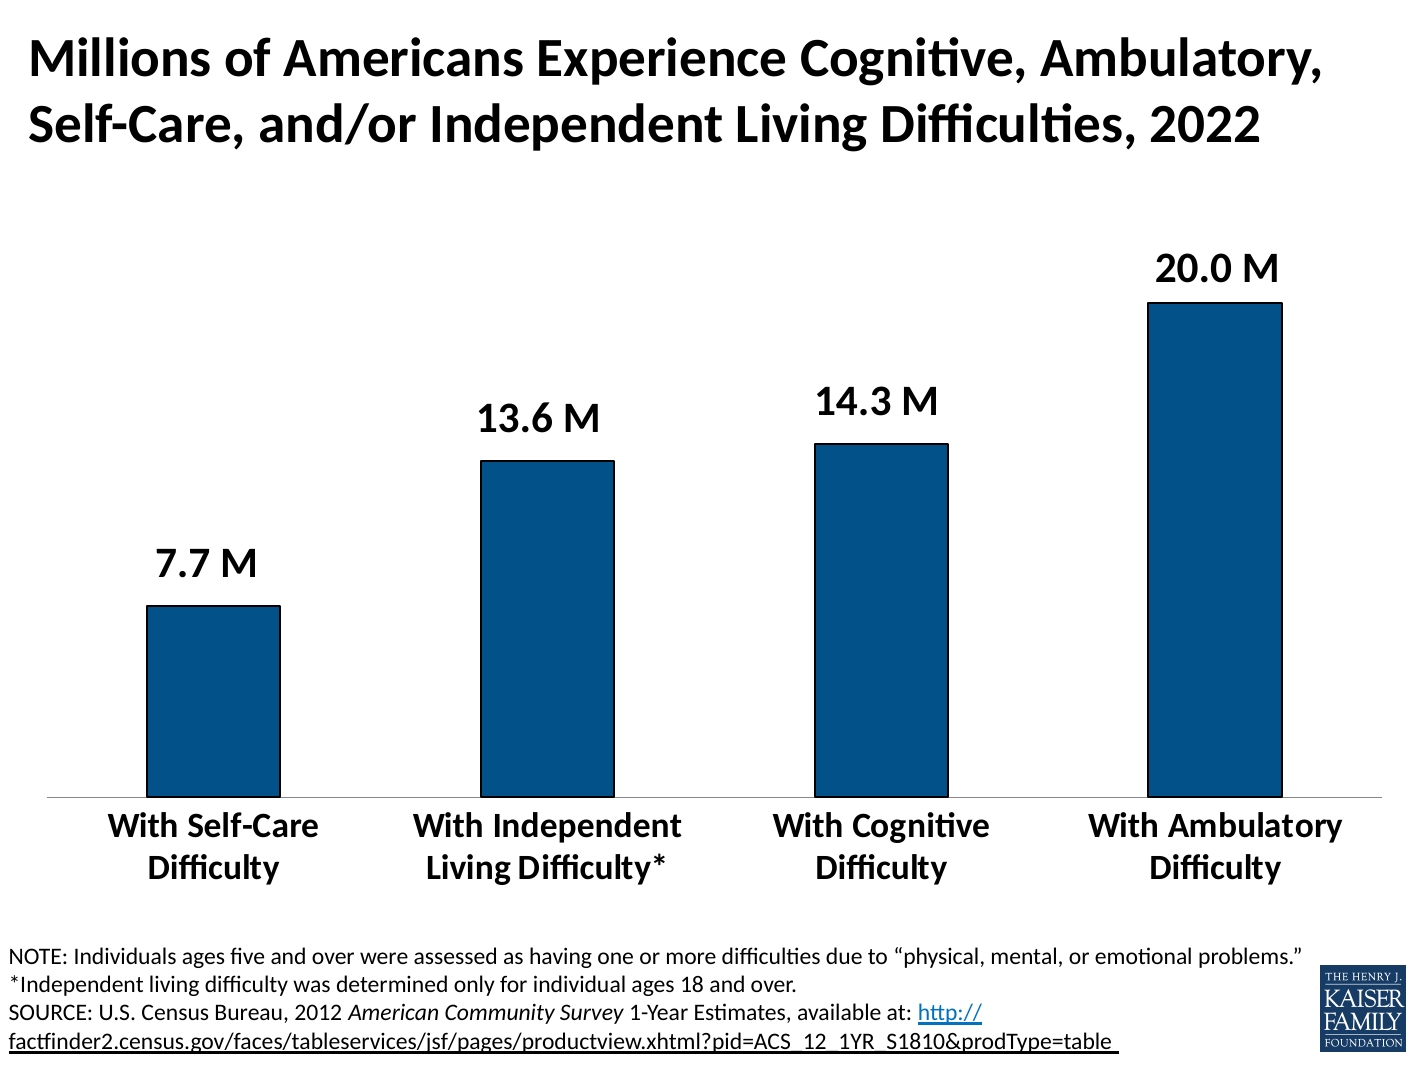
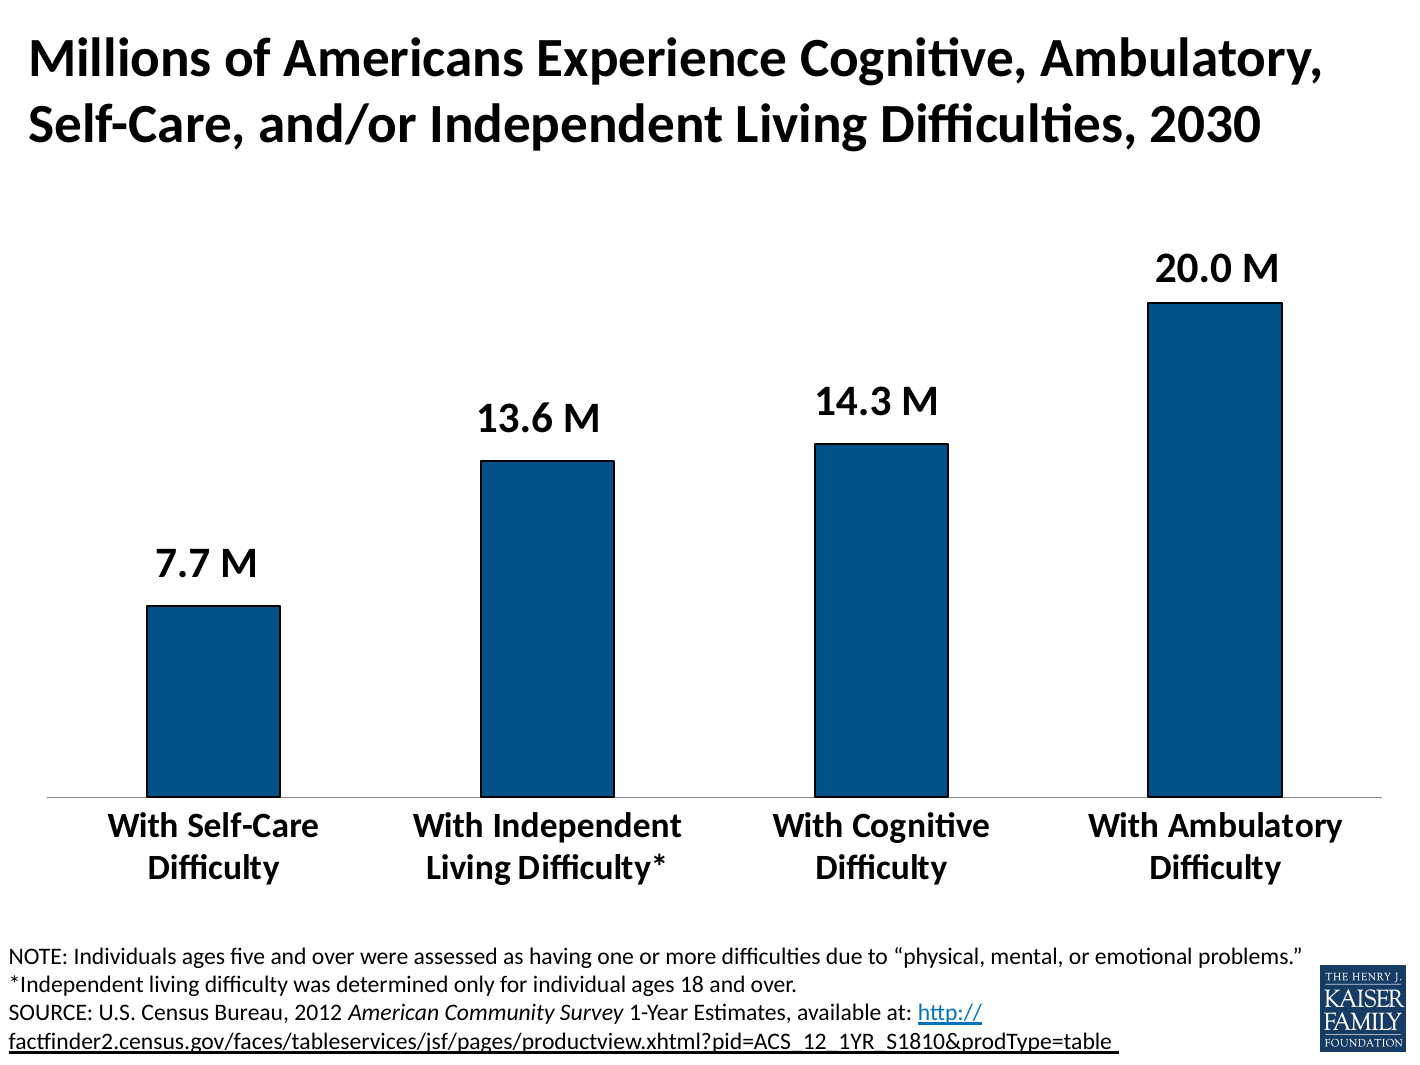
2022: 2022 -> 2030
